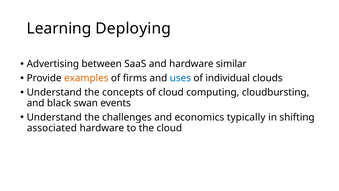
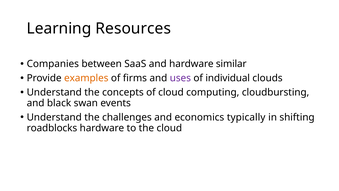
Deploying: Deploying -> Resources
Advertising: Advertising -> Companies
uses colour: blue -> purple
associated: associated -> roadblocks
